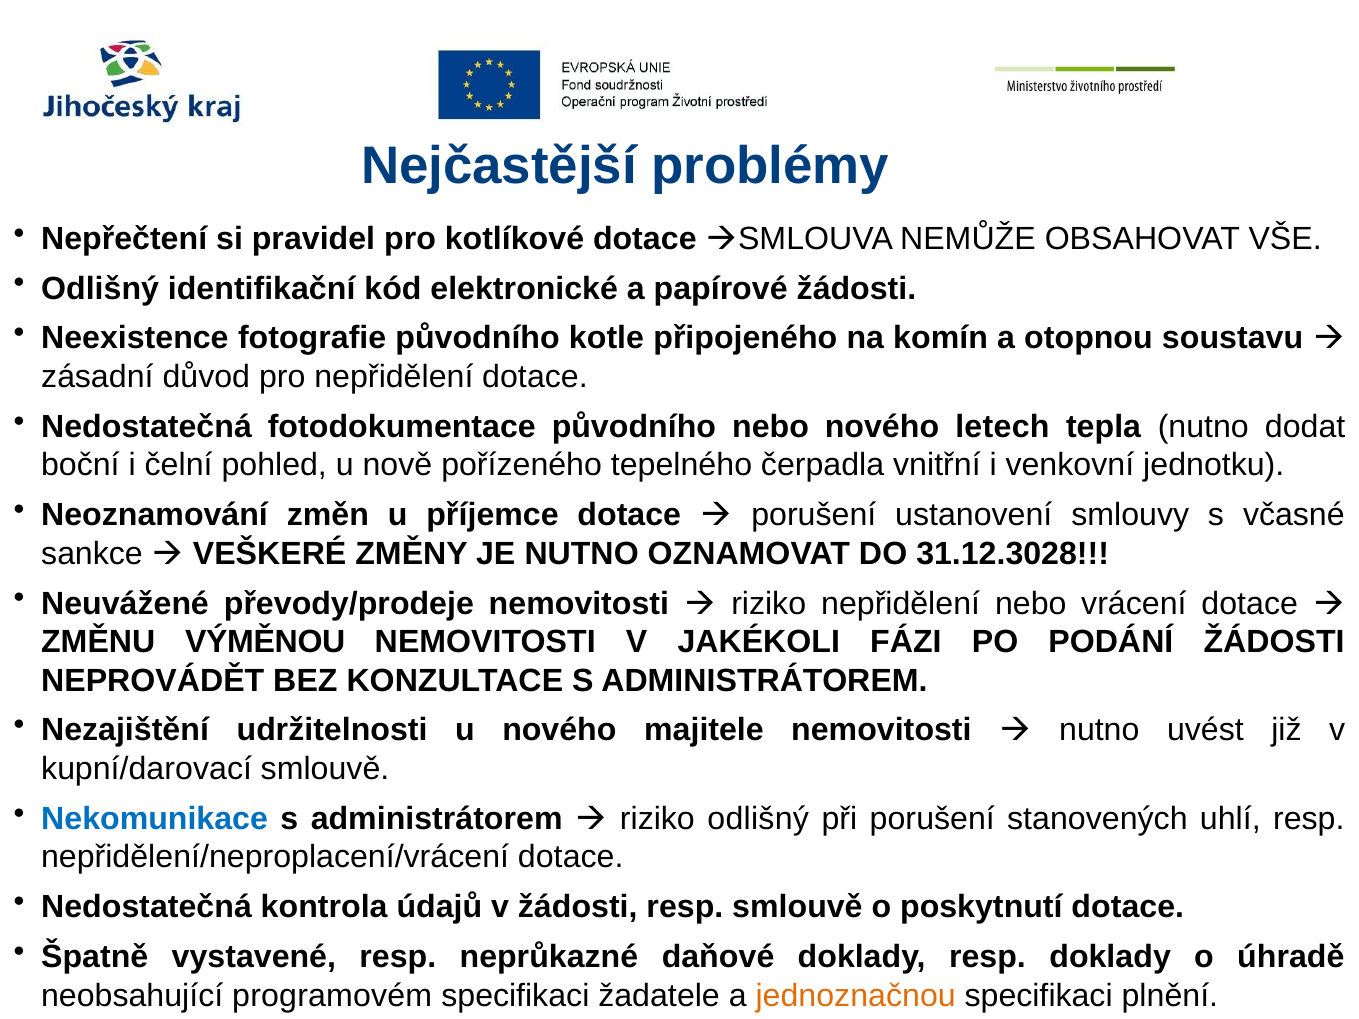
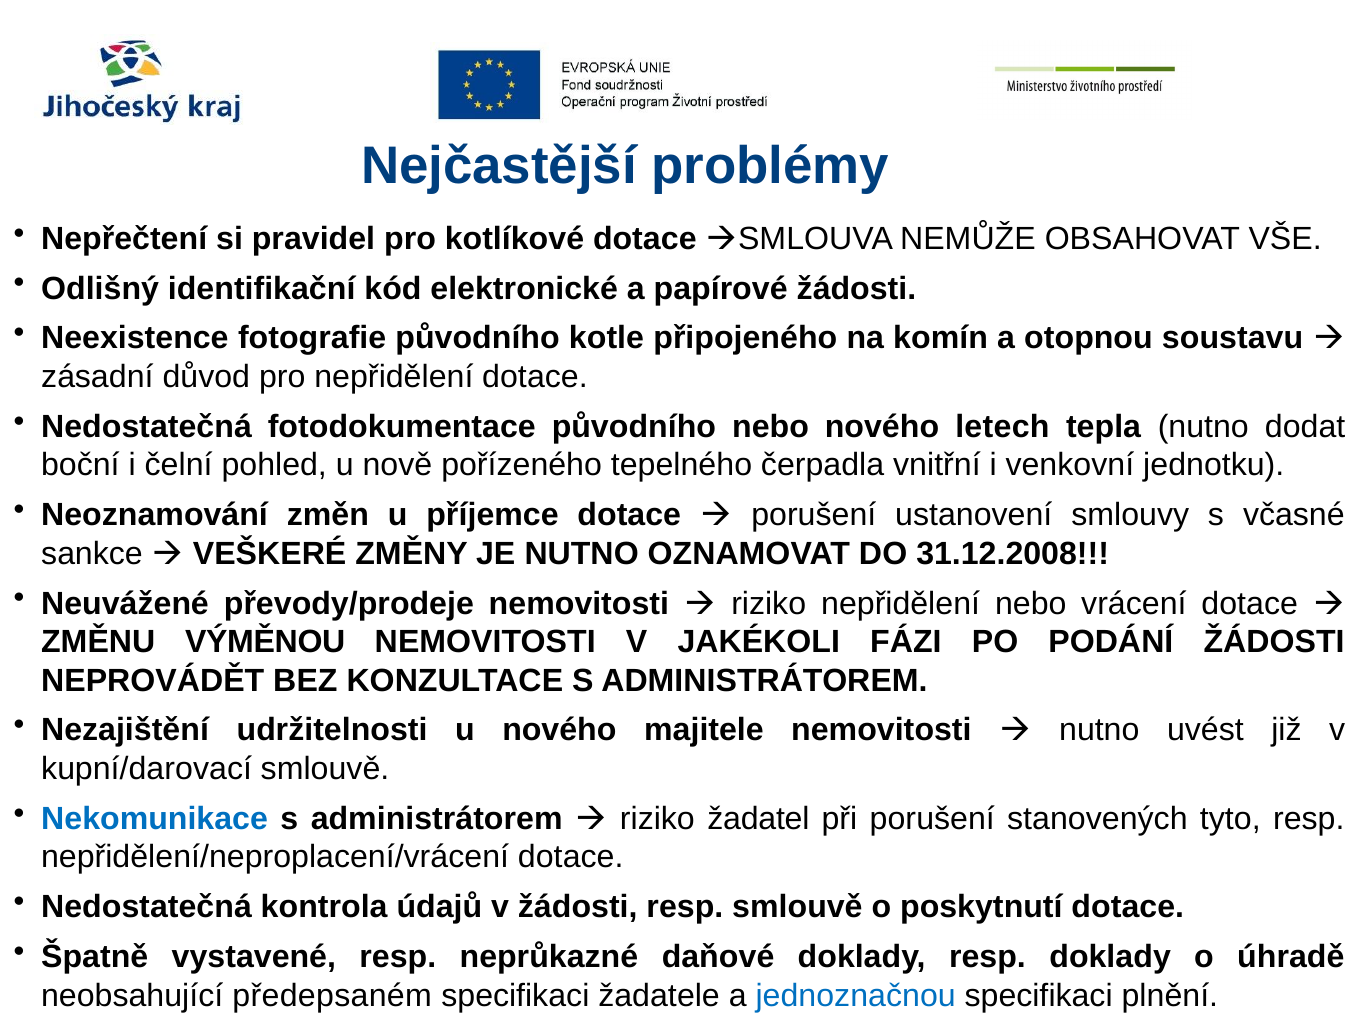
31.12.3028: 31.12.3028 -> 31.12.2008
riziko odlišný: odlišný -> žadatel
uhlí: uhlí -> tyto
programovém: programovém -> předepsaném
jednoznačnou colour: orange -> blue
